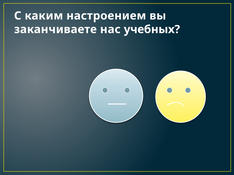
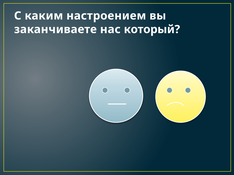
учебных: учебных -> который
